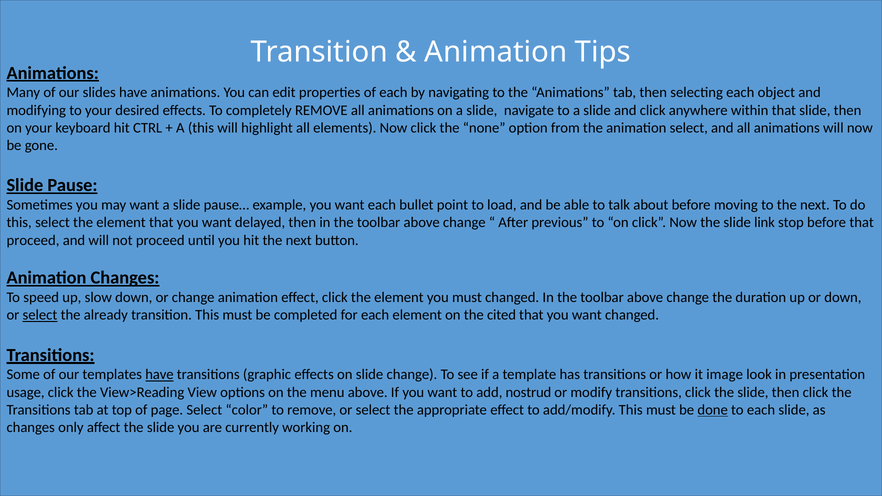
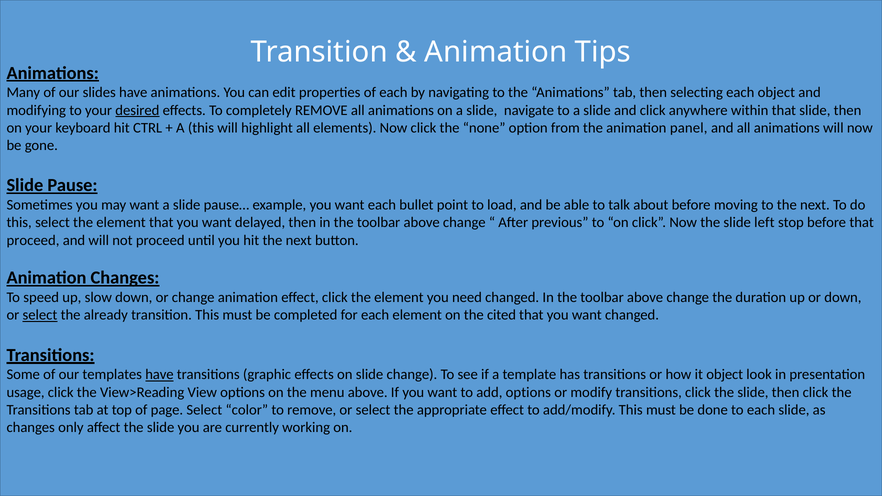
desired underline: none -> present
animation select: select -> panel
link: link -> left
you must: must -> need
it image: image -> object
add nostrud: nostrud -> options
done underline: present -> none
